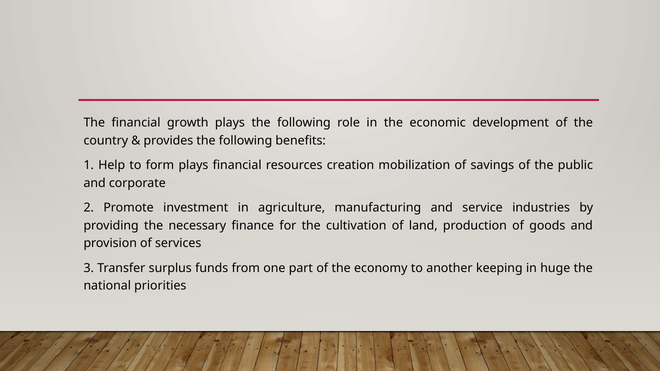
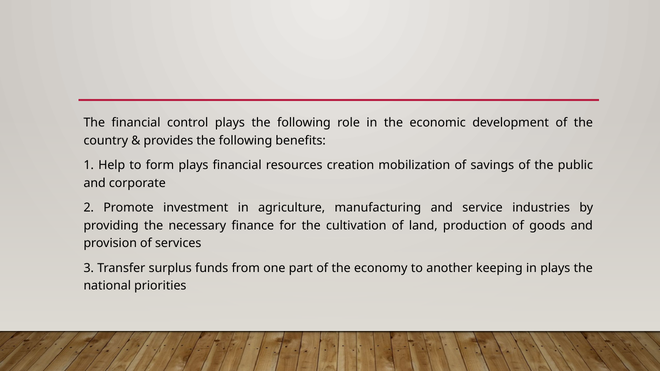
growth: growth -> control
in huge: huge -> plays
